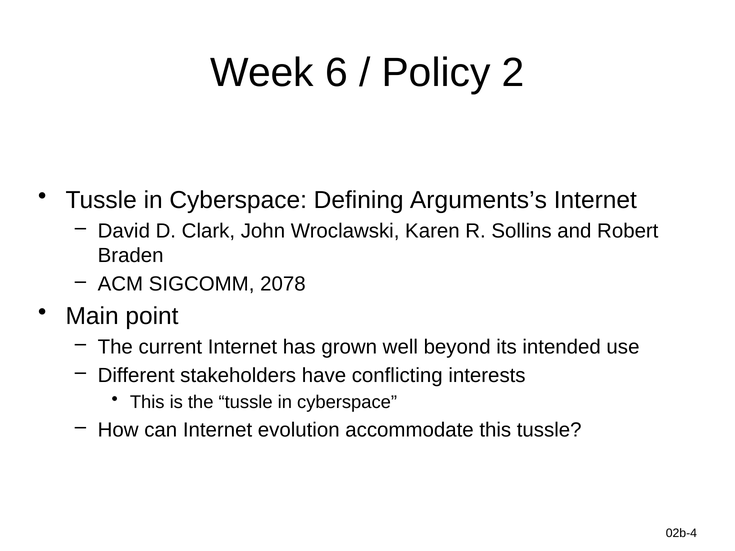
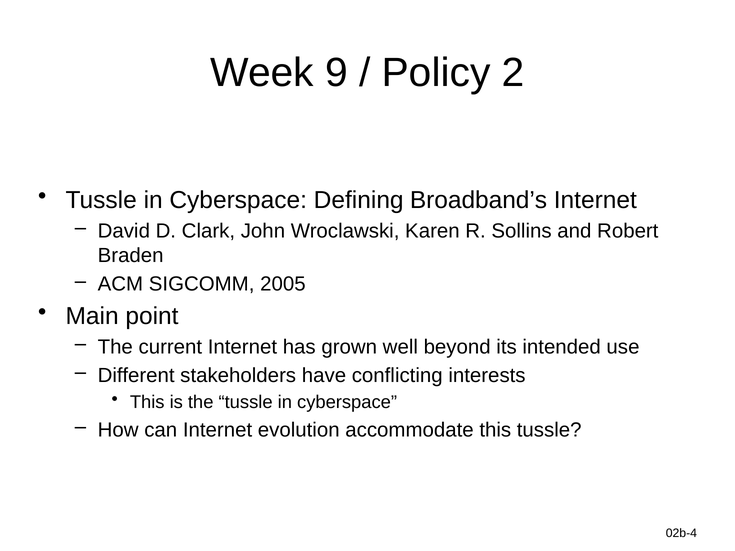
6: 6 -> 9
Arguments’s: Arguments’s -> Broadband’s
2078: 2078 -> 2005
